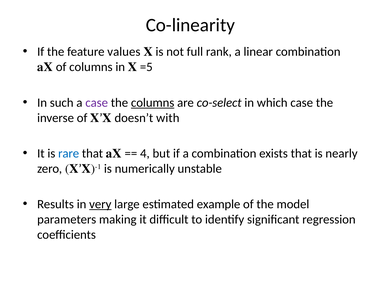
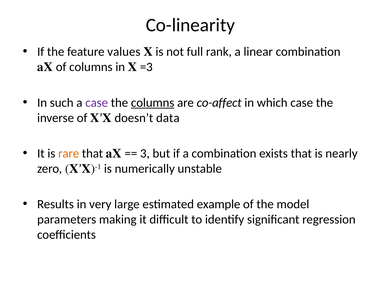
=5: =5 -> =3
co-select: co-select -> co-affect
with: with -> data
rare colour: blue -> orange
4: 4 -> 3
very underline: present -> none
